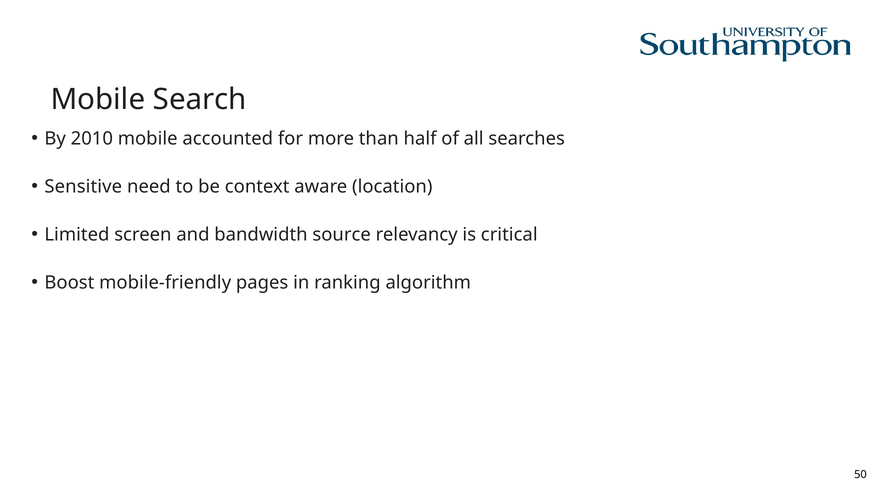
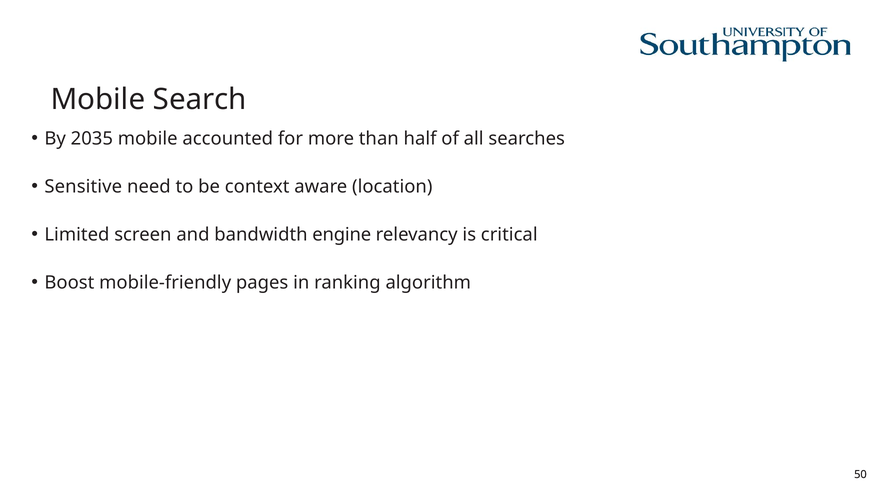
2010: 2010 -> 2035
source: source -> engine
